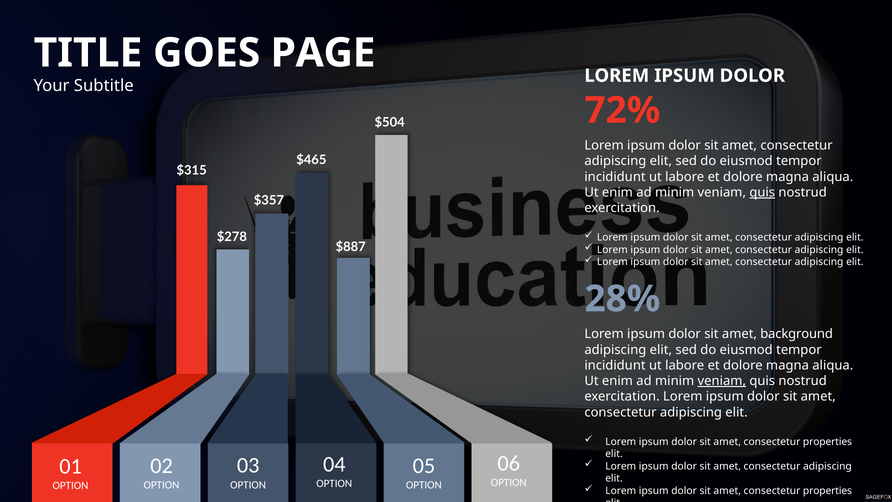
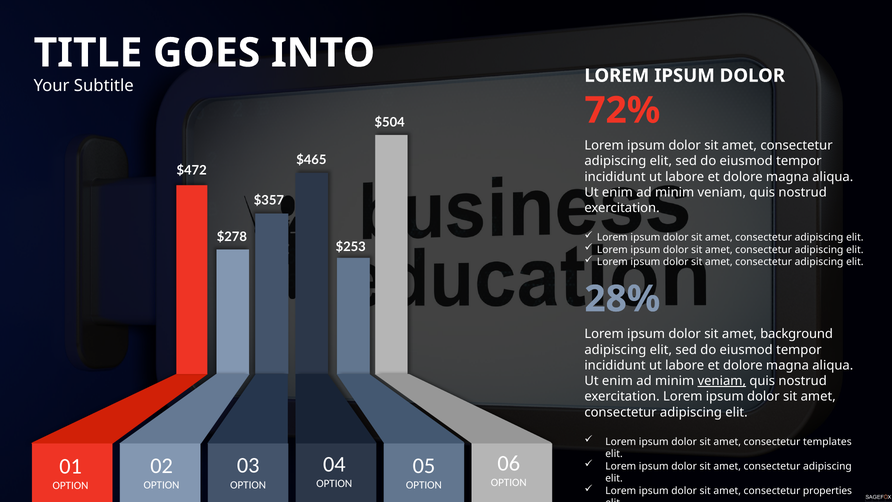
PAGE: PAGE -> INTO
$315: $315 -> $472
quis at (762, 192) underline: present -> none
$887: $887 -> $253
properties at (827, 441): properties -> templates
